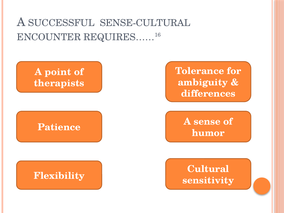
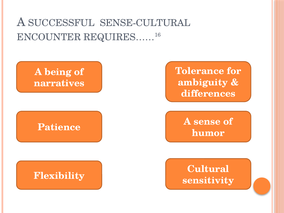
point: point -> being
therapists: therapists -> narratives
